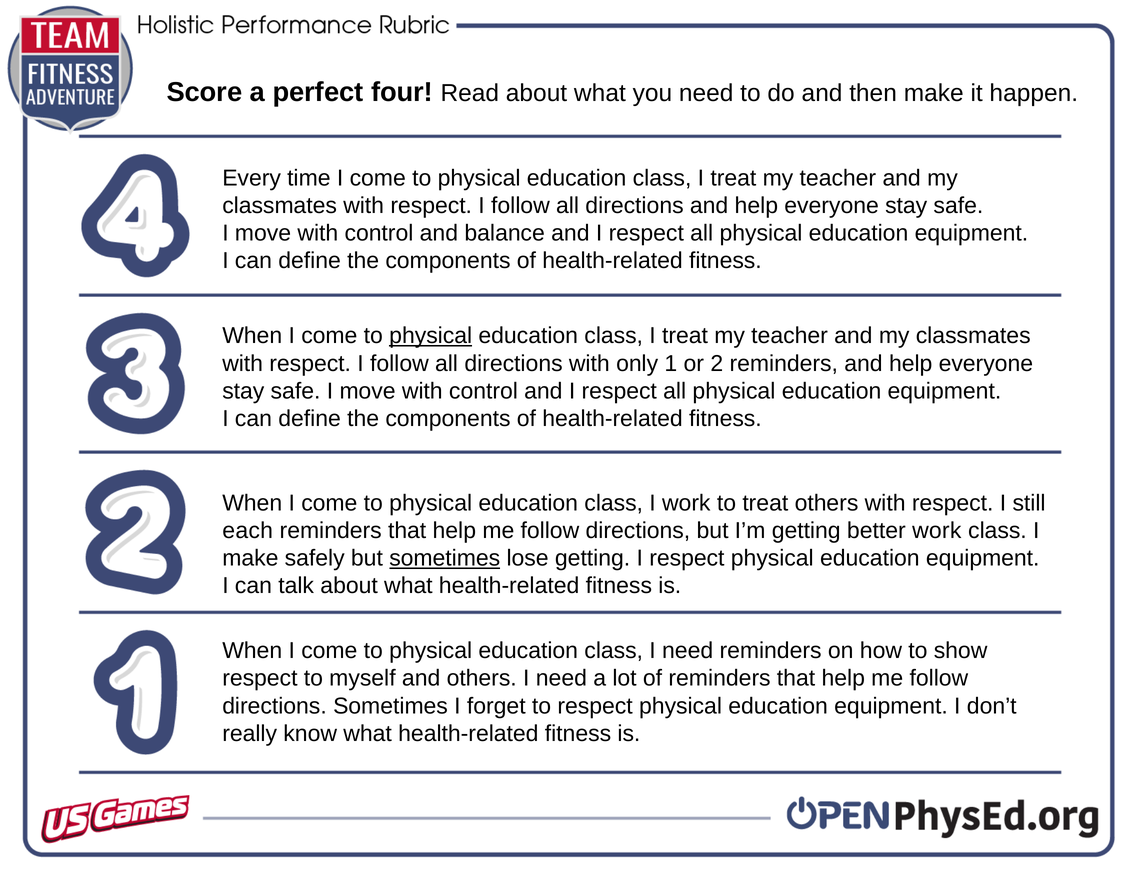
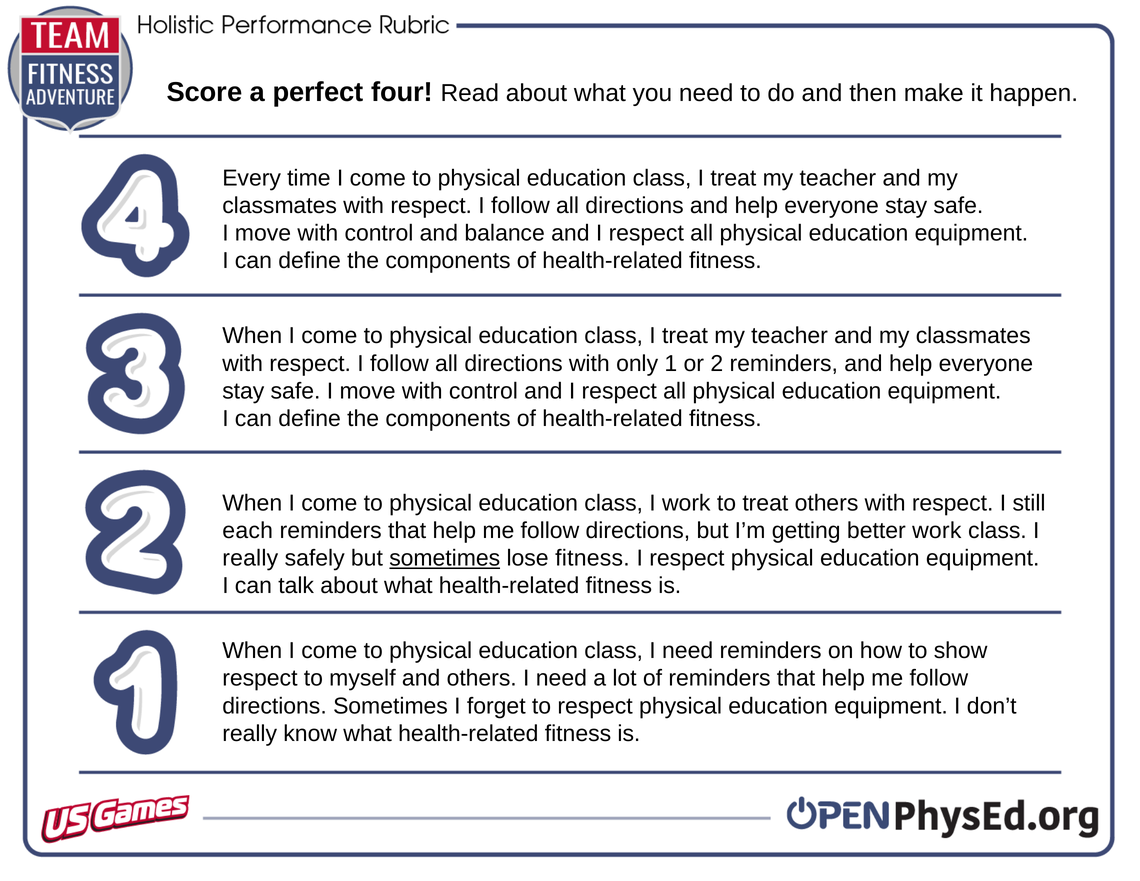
physical at (431, 336) underline: present -> none
make at (250, 558): make -> really
lose getting: getting -> fitness
